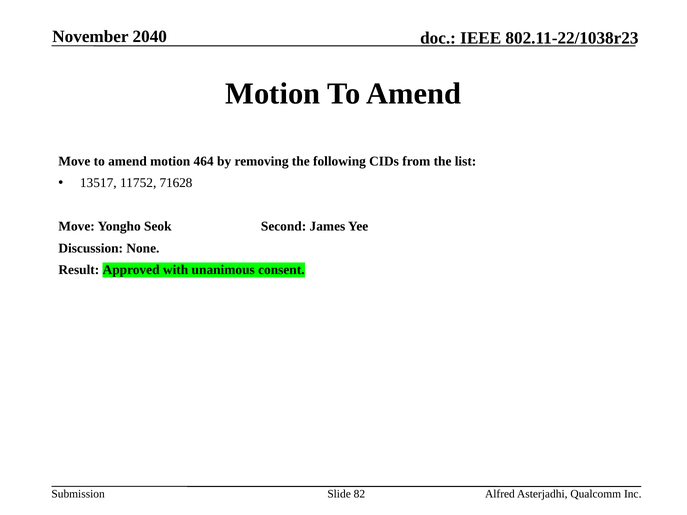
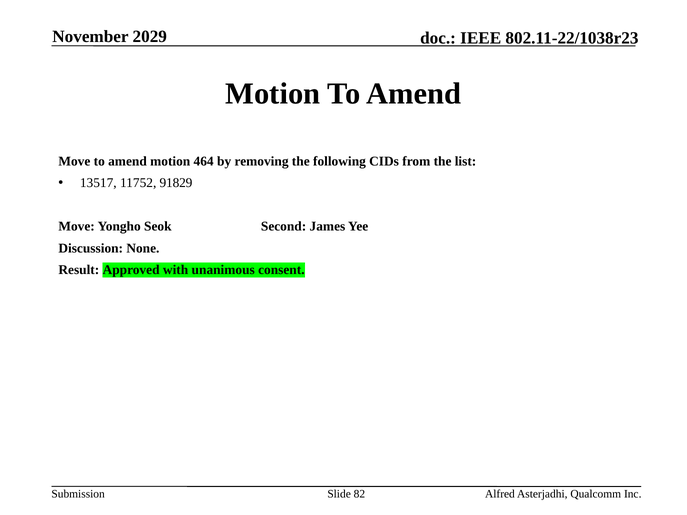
2040: 2040 -> 2029
71628: 71628 -> 91829
